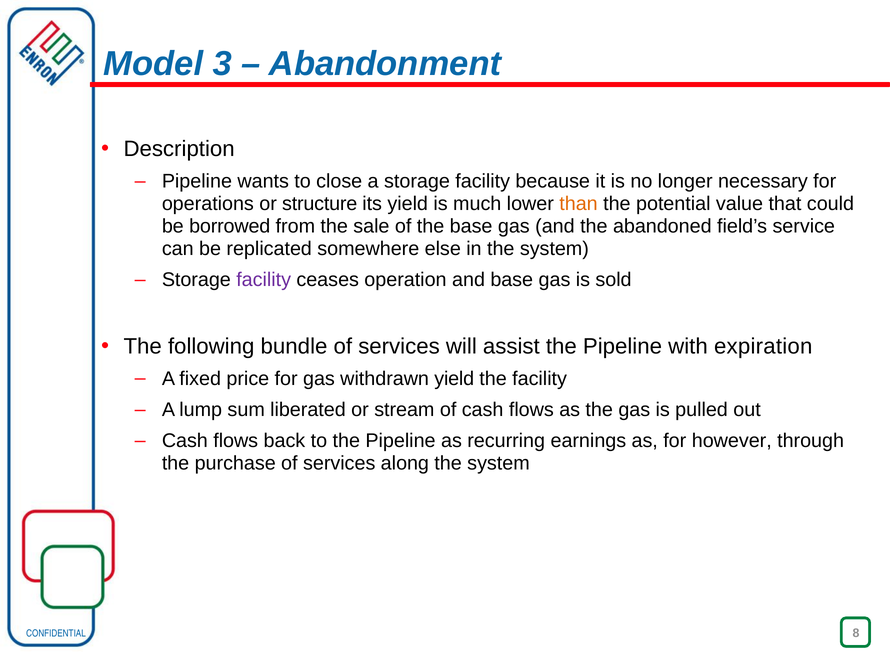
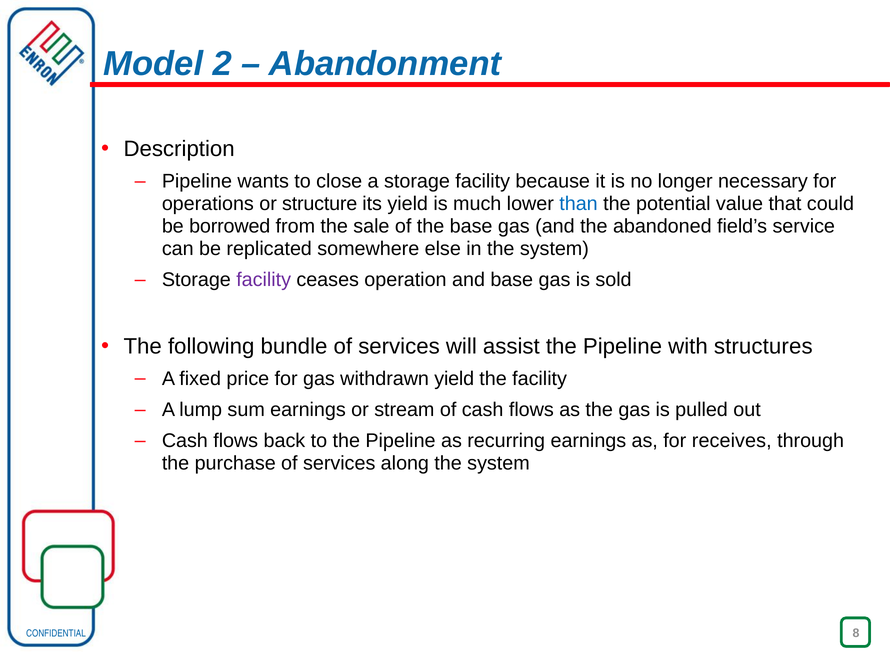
3: 3 -> 2
than colour: orange -> blue
expiration: expiration -> structures
sum liberated: liberated -> earnings
however: however -> receives
